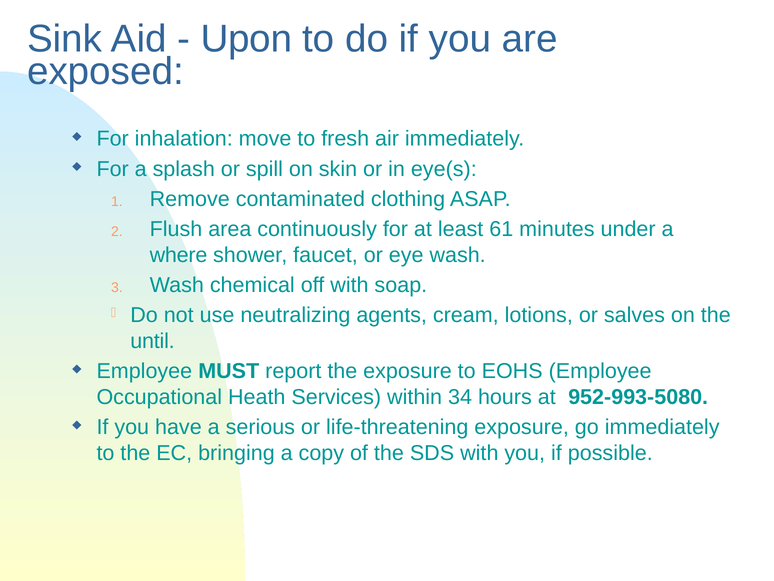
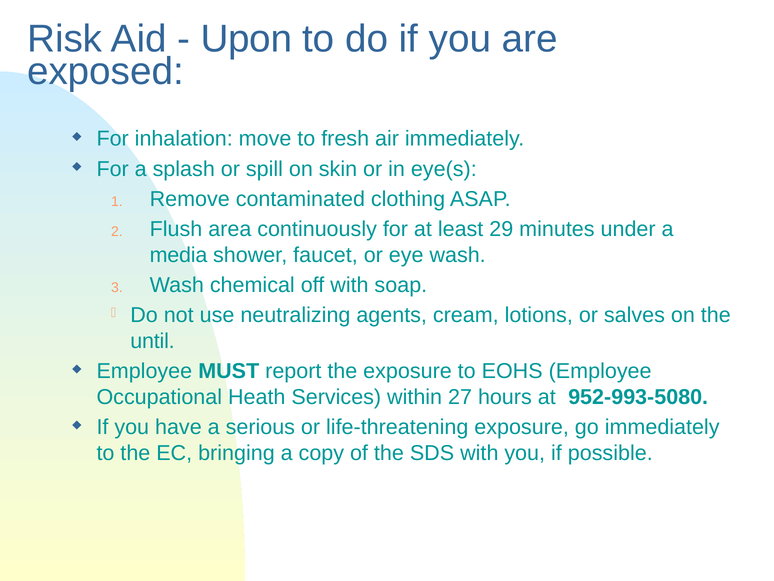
Sink: Sink -> Risk
61: 61 -> 29
where: where -> media
34: 34 -> 27
